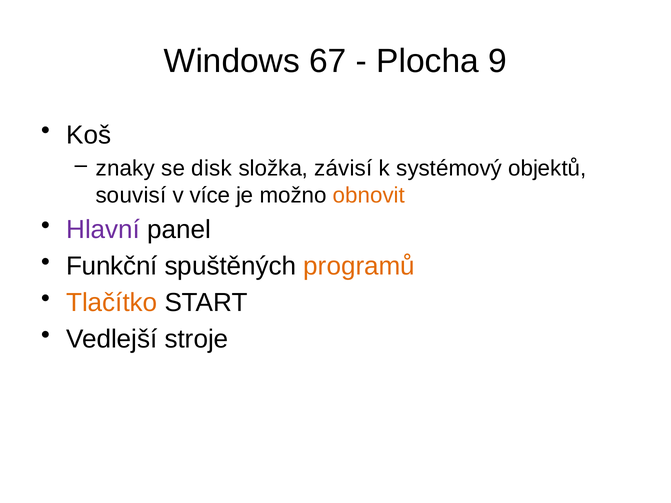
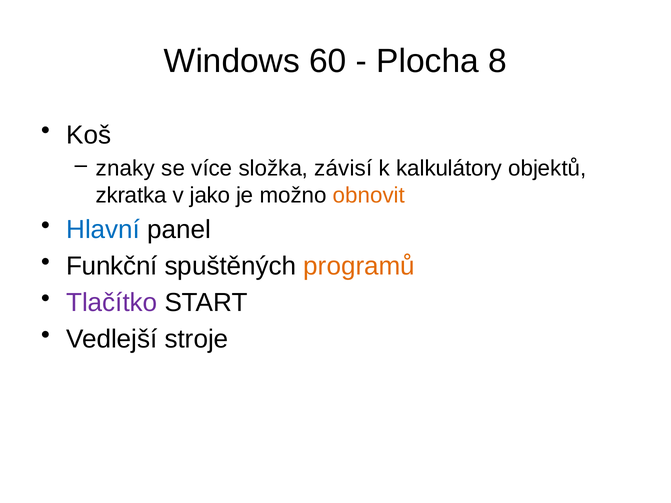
67: 67 -> 60
9: 9 -> 8
disk: disk -> více
systémový: systémový -> kalkulátory
souvisí: souvisí -> zkratka
více: více -> jako
Hlavní colour: purple -> blue
Tlačítko colour: orange -> purple
